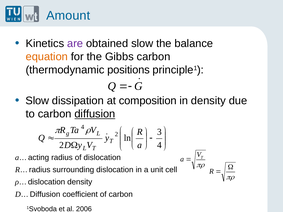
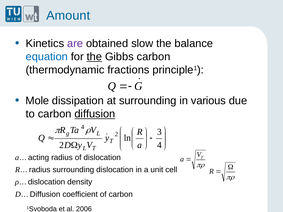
equation colour: orange -> blue
the at (94, 57) underline: none -> present
positions: positions -> fractions
Slow at (37, 101): Slow -> Mole
at composition: composition -> surrounding
in density: density -> various
